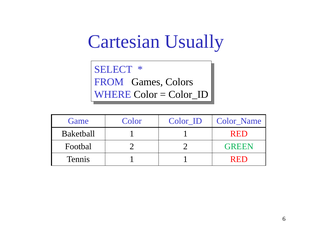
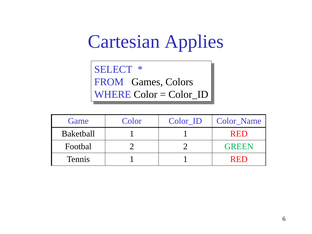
Usually: Usually -> Applies
